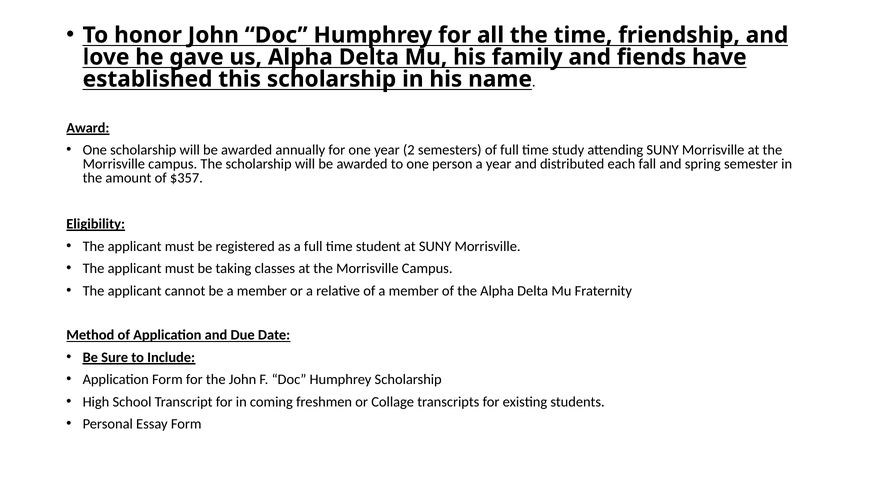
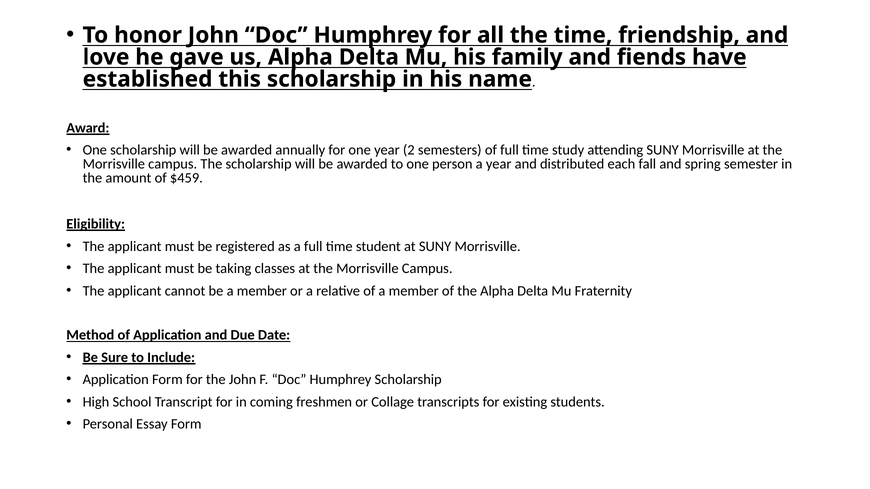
$357: $357 -> $459
